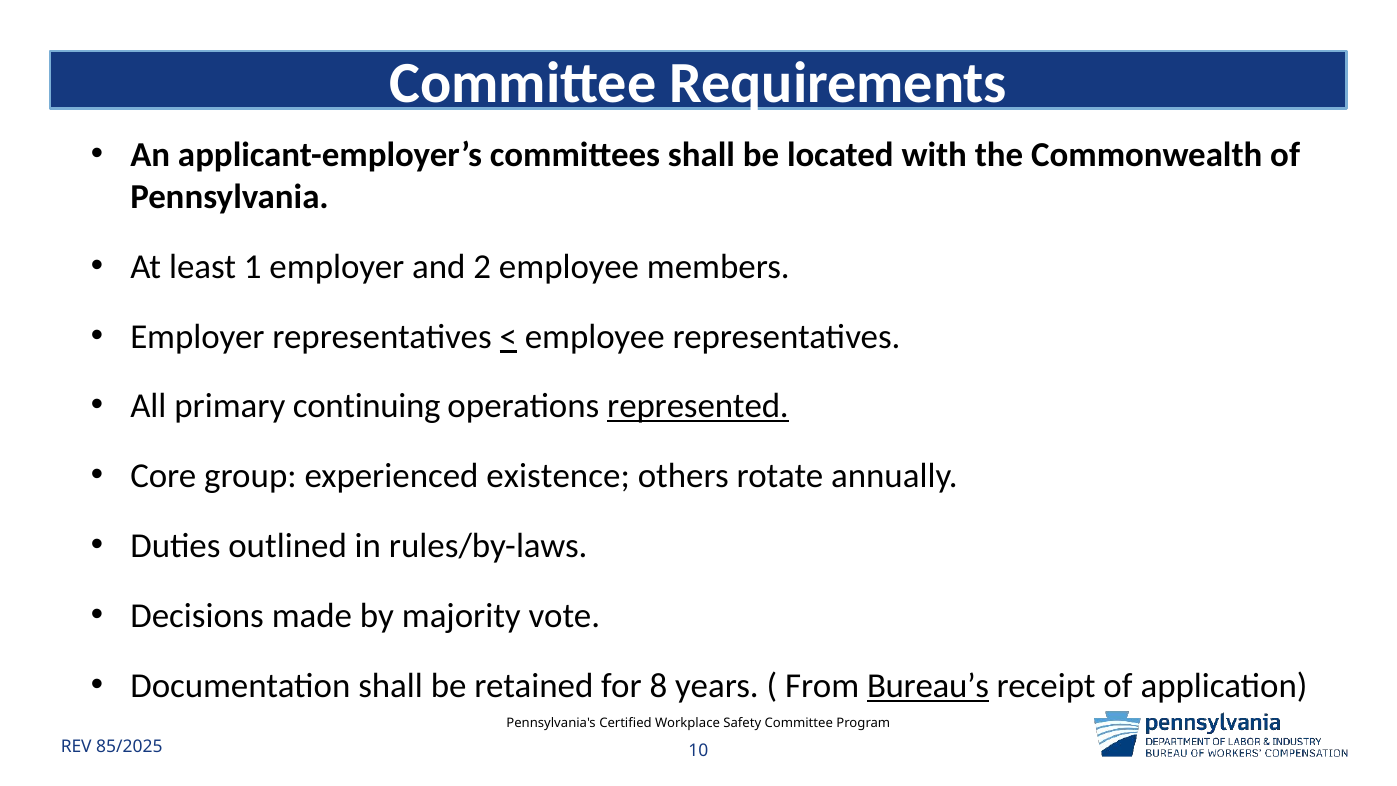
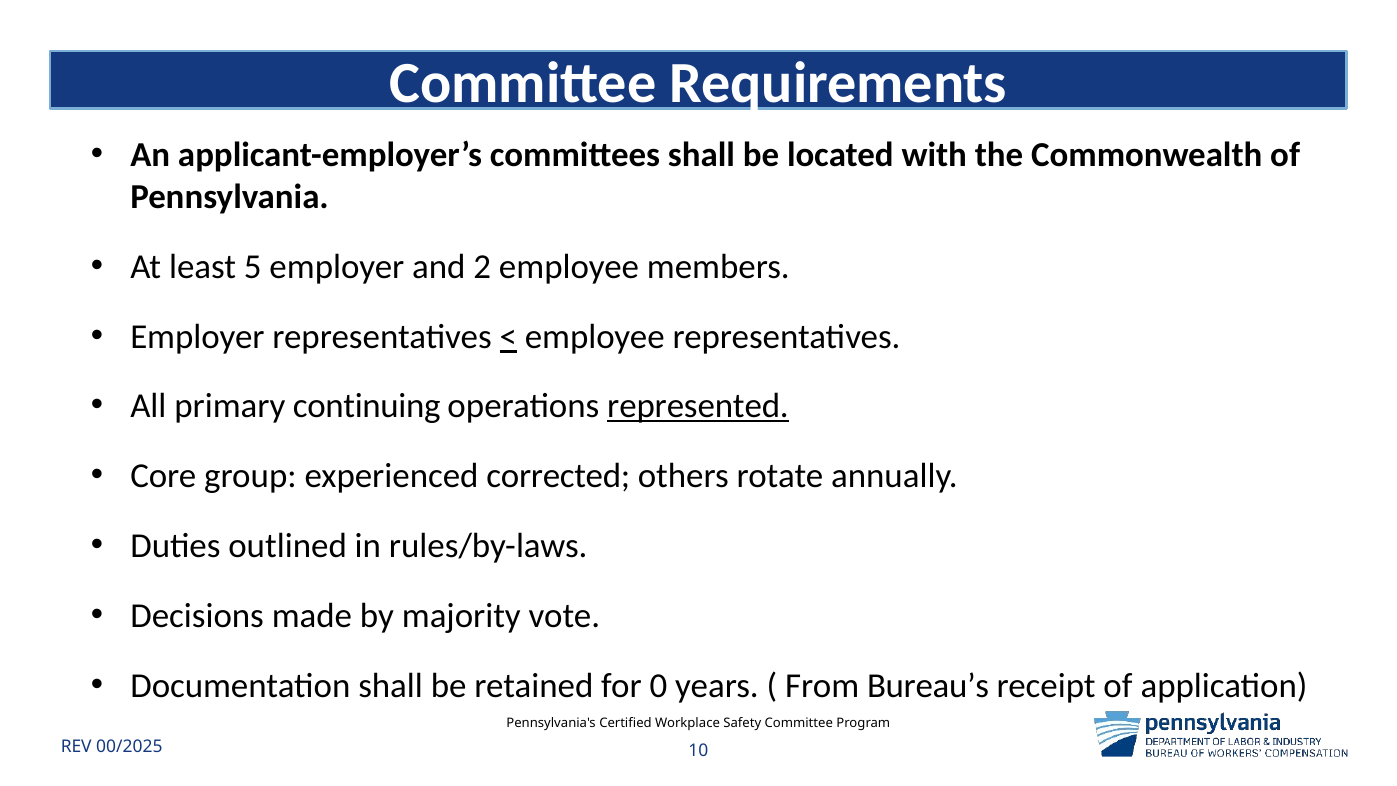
1: 1 -> 5
existence: existence -> corrected
8: 8 -> 0
Bureau’s underline: present -> none
85/2025: 85/2025 -> 00/2025
